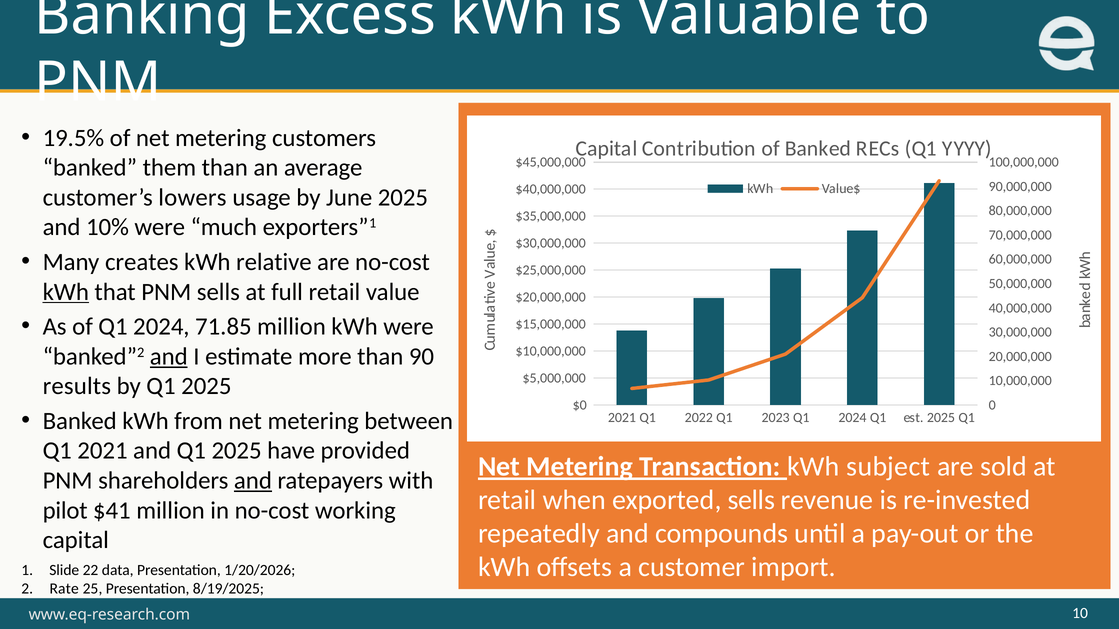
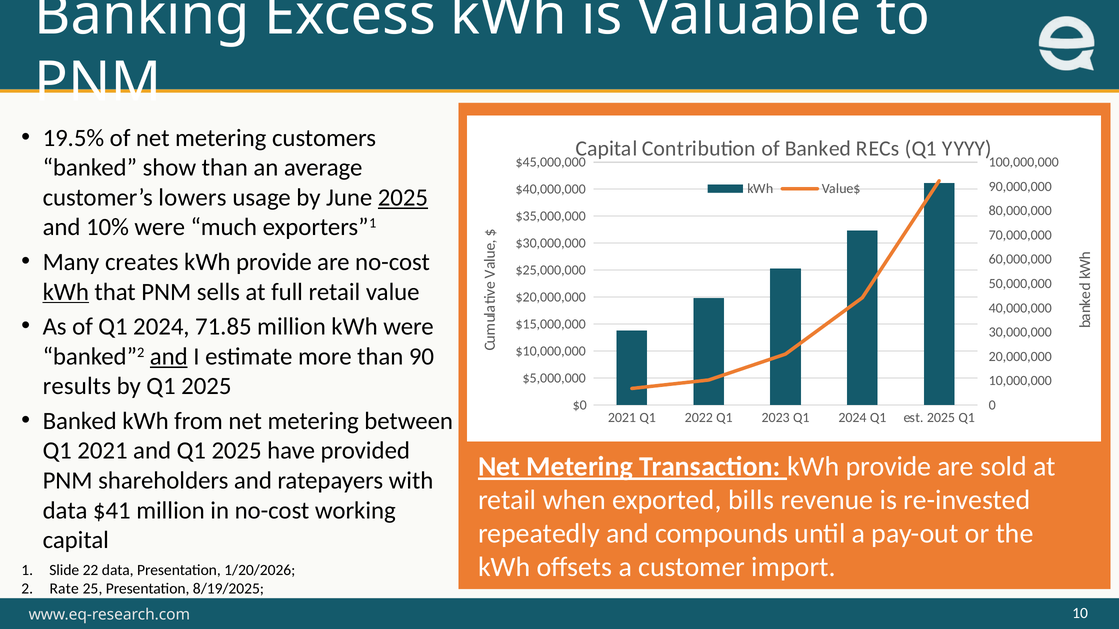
them: them -> show
2025 at (403, 198) underline: none -> present
relative at (274, 262): relative -> provide
Transaction kWh subject: subject -> provide
and at (253, 481) underline: present -> none
exported sells: sells -> bills
pilot at (65, 511): pilot -> data
